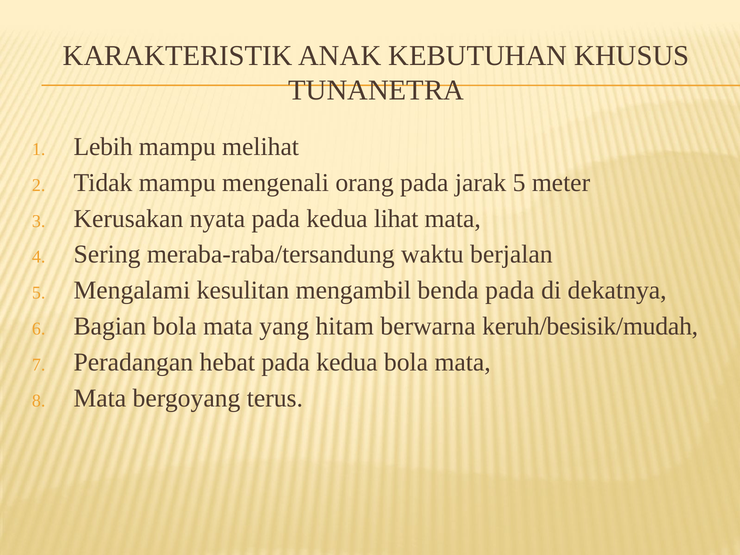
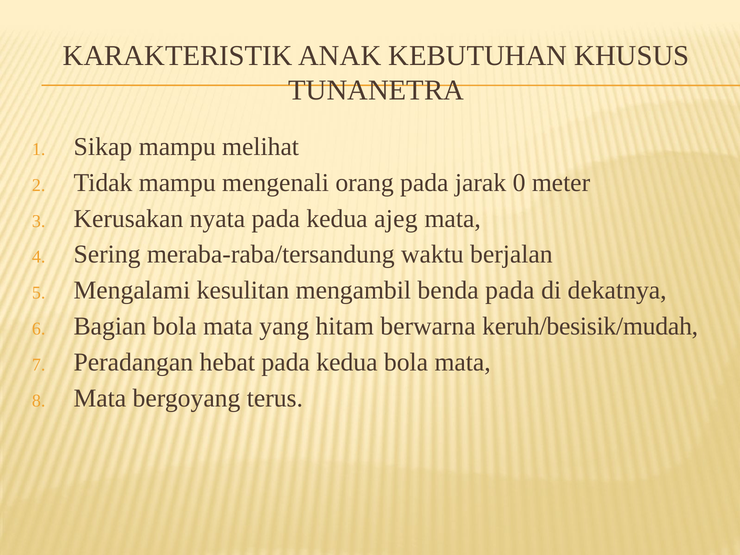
Lebih: Lebih -> Sikap
jarak 5: 5 -> 0
lihat: lihat -> ajeg
